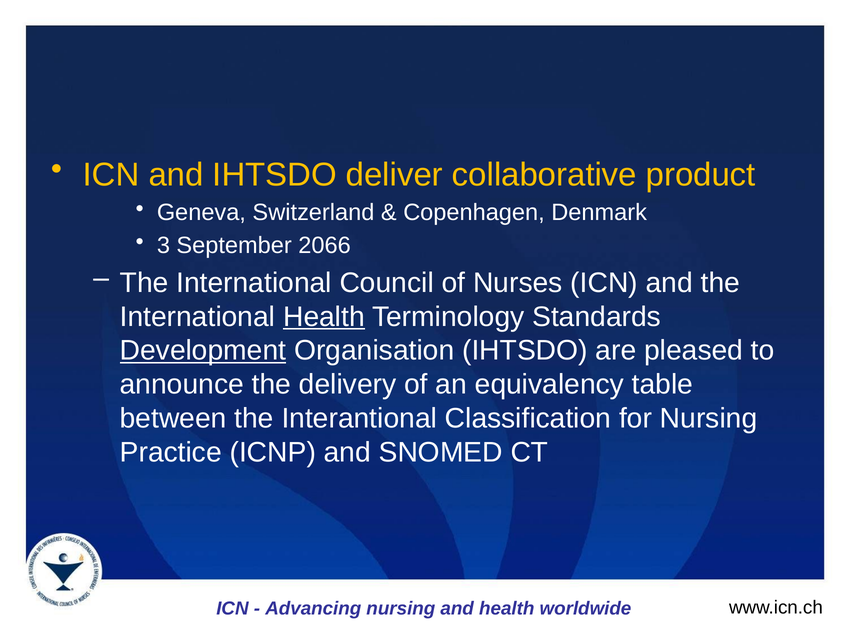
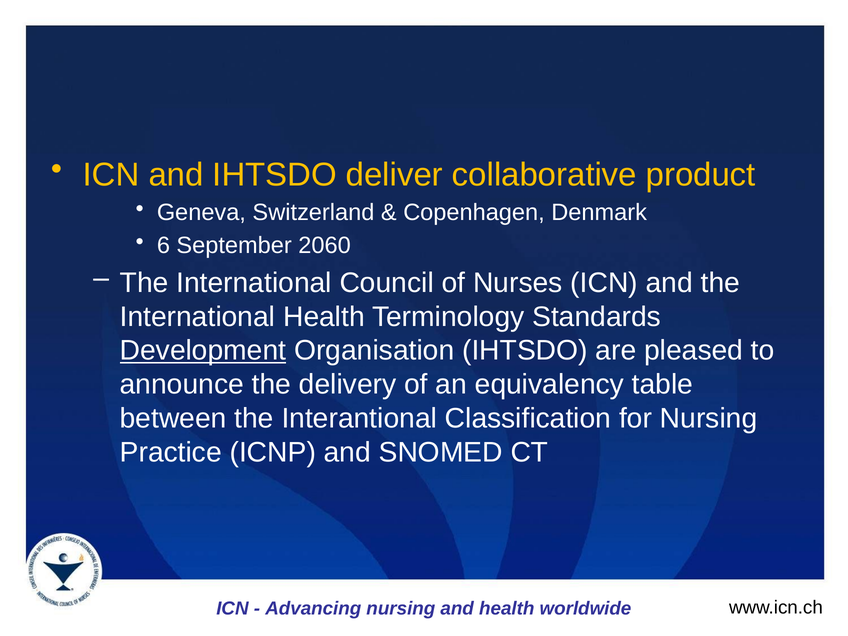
3: 3 -> 6
2066: 2066 -> 2060
Health at (324, 317) underline: present -> none
